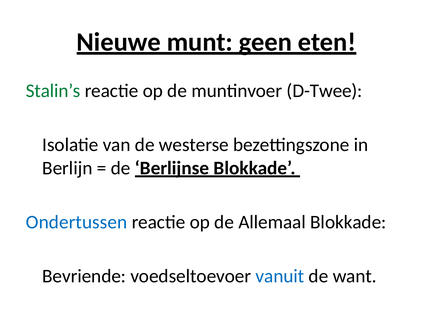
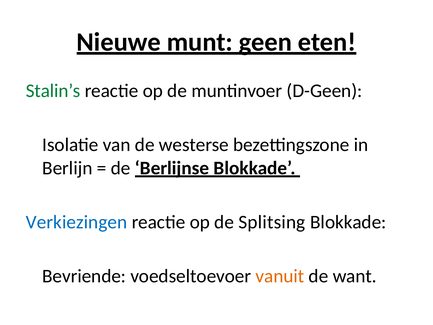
D-Twee: D-Twee -> D-Geen
Ondertussen: Ondertussen -> Verkiezingen
Allemaal: Allemaal -> Splitsing
vanuit colour: blue -> orange
